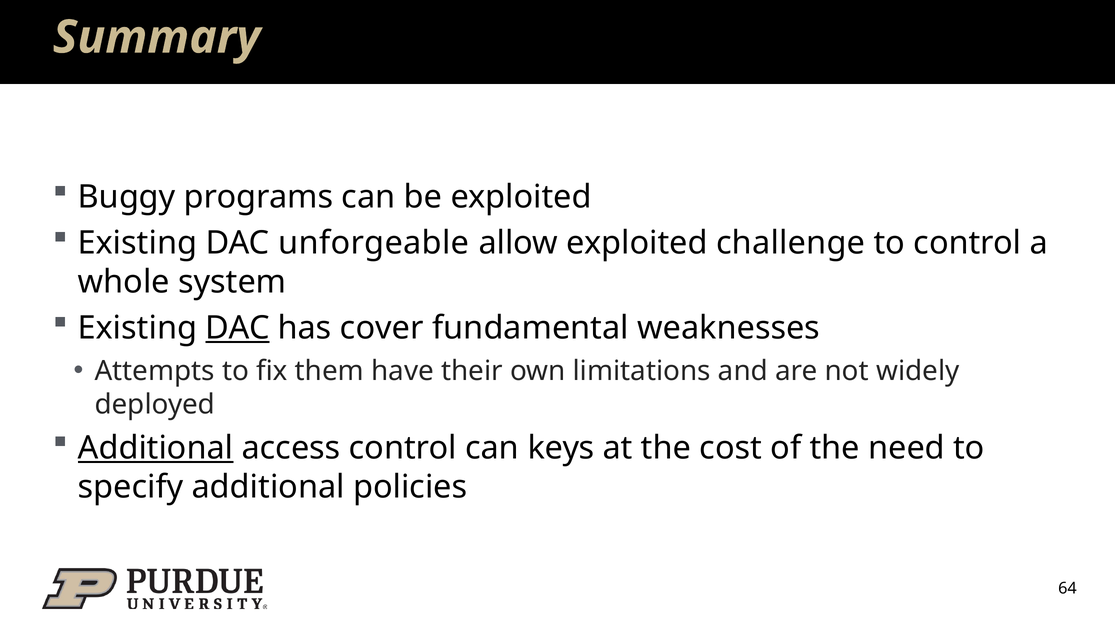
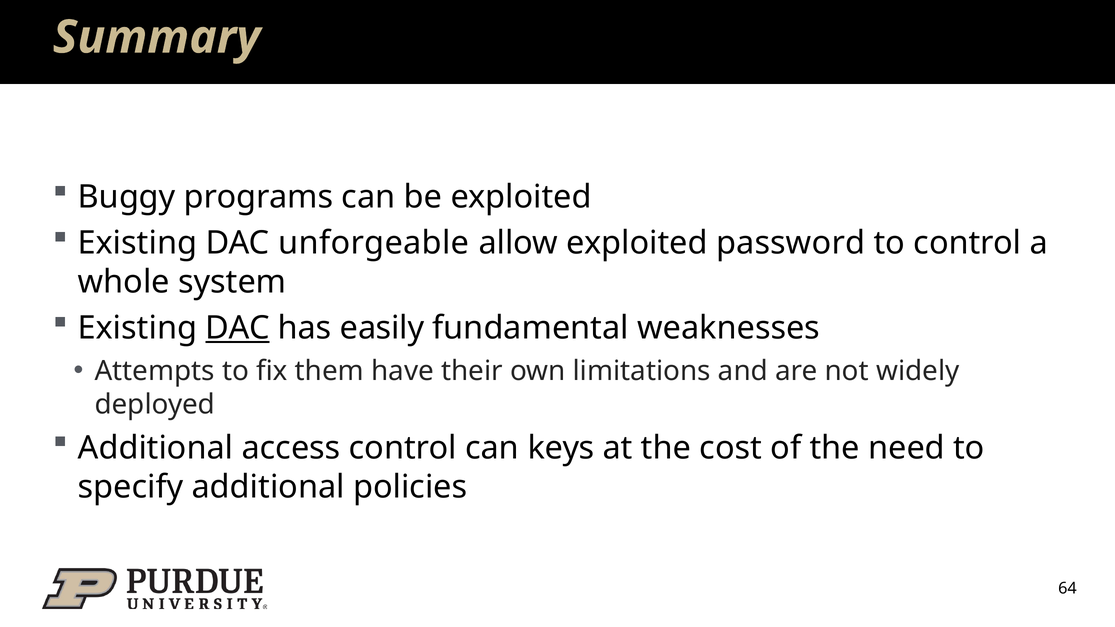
challenge: challenge -> password
cover: cover -> easily
Additional at (156, 448) underline: present -> none
